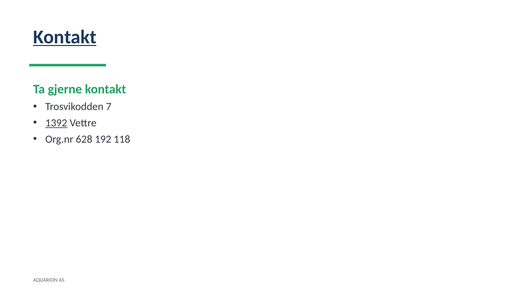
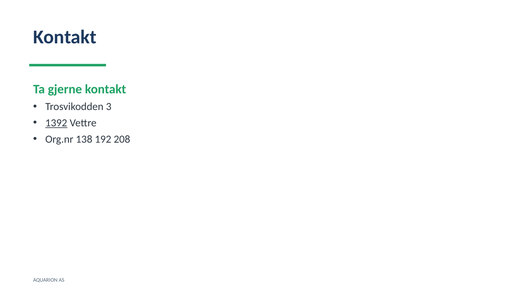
Kontakt at (65, 37) underline: present -> none
7: 7 -> 3
628: 628 -> 138
118: 118 -> 208
